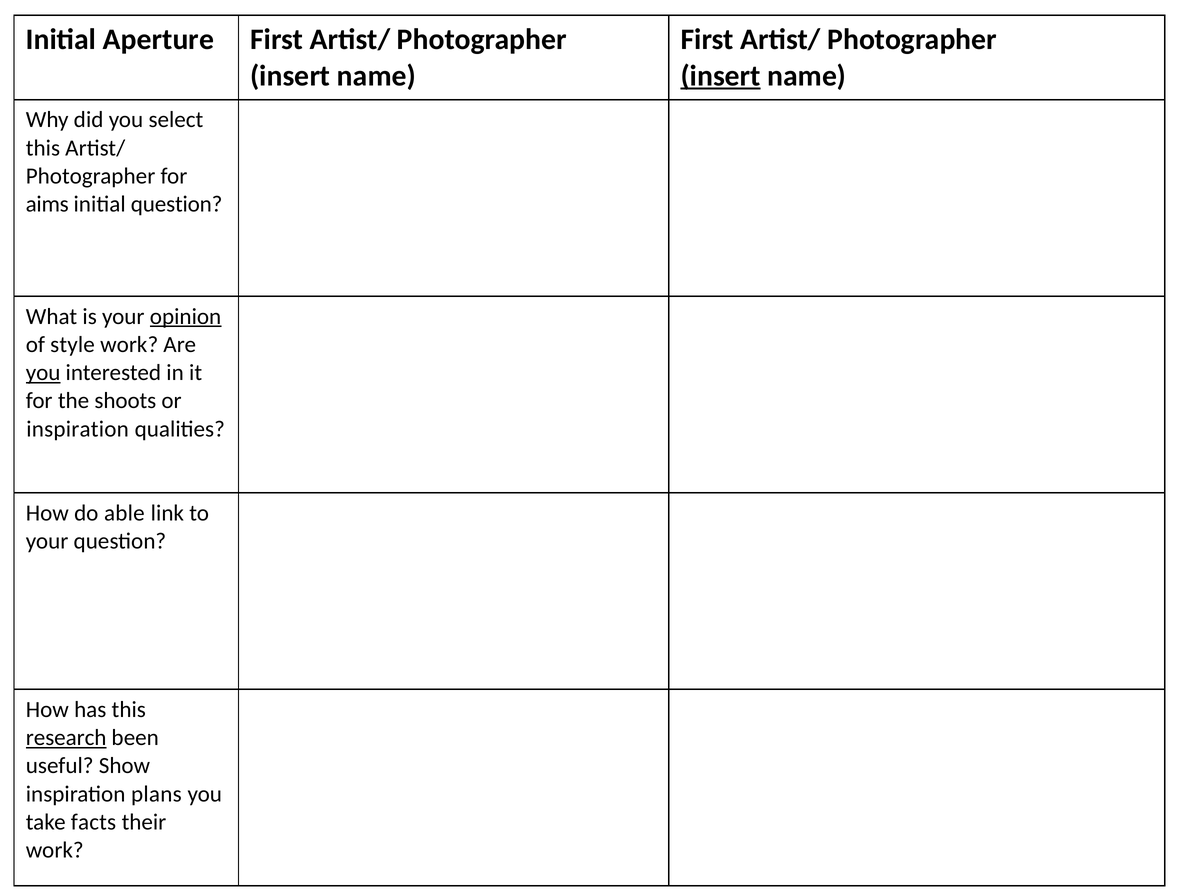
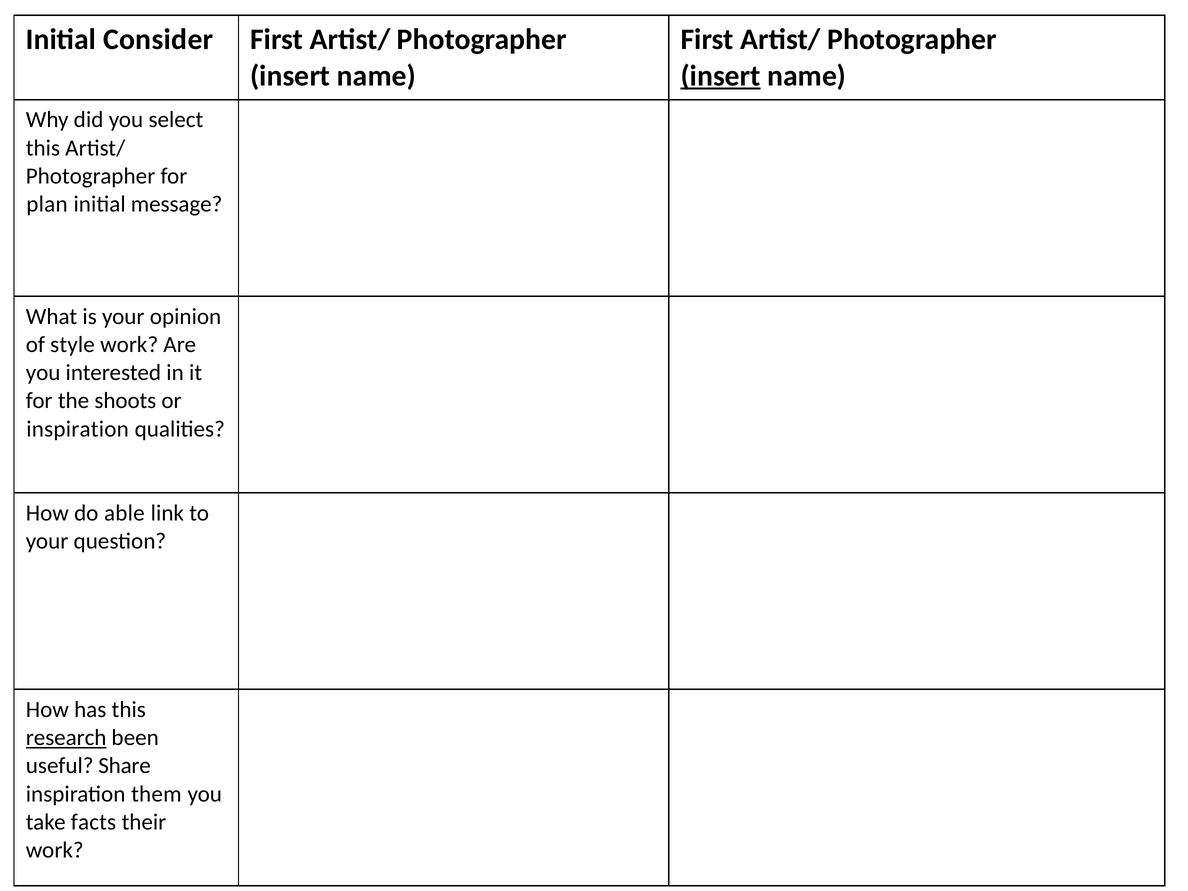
Aperture: Aperture -> Consider
aims: aims -> plan
initial question: question -> message
opinion underline: present -> none
you at (43, 373) underline: present -> none
Show: Show -> Share
plans: plans -> them
